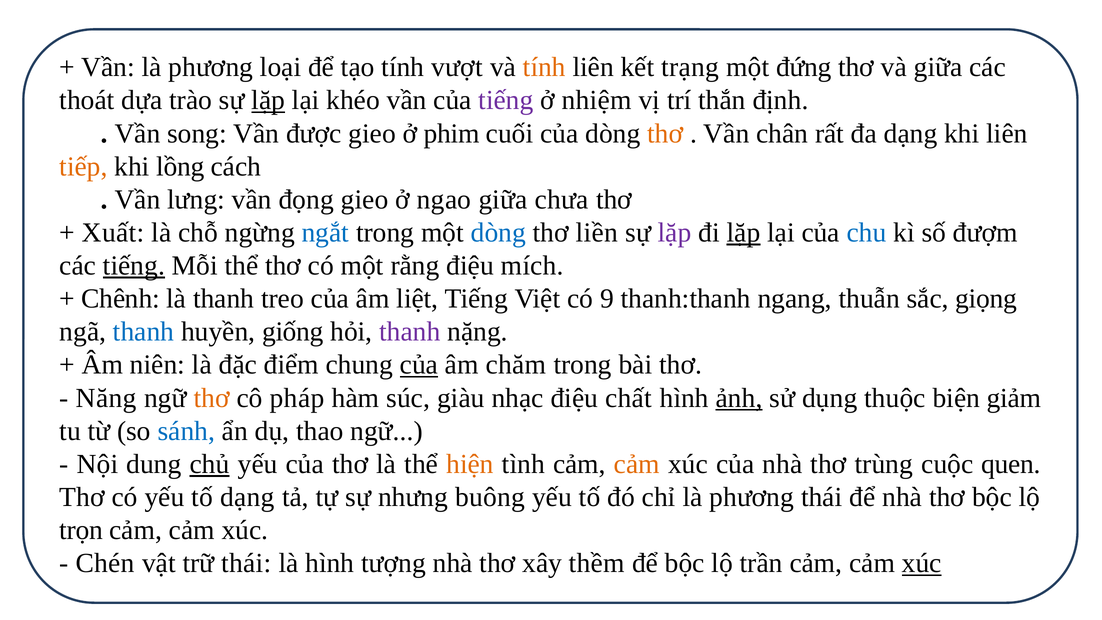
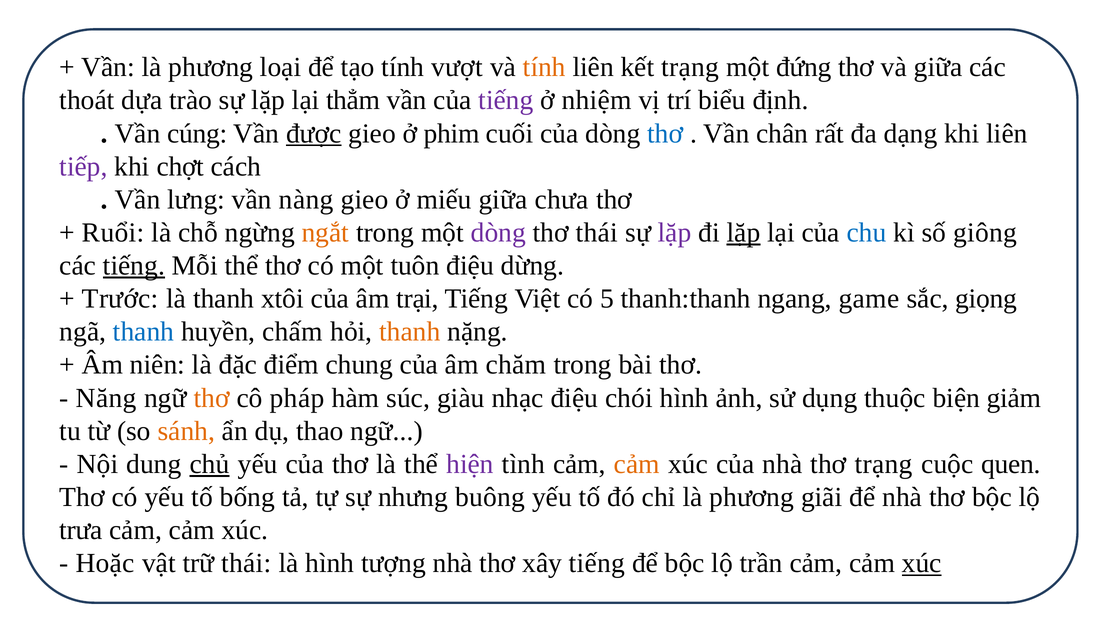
lặp at (268, 100) underline: present -> none
khéo: khéo -> thẳm
thắn: thắn -> biểu
song: song -> cúng
được underline: none -> present
thơ at (665, 133) colour: orange -> blue
tiếp colour: orange -> purple
lồng: lồng -> chợt
đọng: đọng -> nàng
ngao: ngao -> miếu
Xuất: Xuất -> Ruổi
ngắt colour: blue -> orange
dòng at (498, 233) colour: blue -> purple
thơ liền: liền -> thái
đượm: đượm -> giông
rằng: rằng -> tuôn
mích: mích -> dừng
Chênh: Chênh -> Trước
treo: treo -> xtôi
liệt: liệt -> trại
9: 9 -> 5
thuẫn: thuẫn -> game
giống: giống -> chấm
thanh at (410, 332) colour: purple -> orange
của at (419, 365) underline: present -> none
chất: chất -> chói
ảnh underline: present -> none
sánh colour: blue -> orange
hiện colour: orange -> purple
thơ trùng: trùng -> trạng
tố dạng: dạng -> bống
phương thái: thái -> giãi
trọn: trọn -> trưa
Chén: Chén -> Hoặc
xây thềm: thềm -> tiếng
